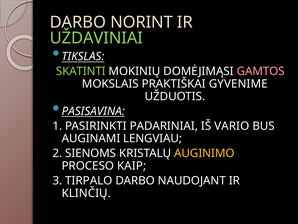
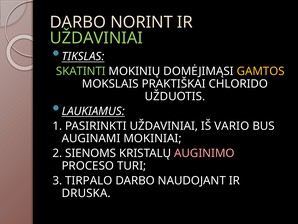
GAMTOS colour: pink -> yellow
GYVENIME: GYVENIME -> CHLORIDO
PASISAVINA: PASISAVINA -> LAUKIAMUS
PASIRINKTI PADARINIAI: PADARINIAI -> UŽDAVINIAI
LENGVIAU: LENGVIAU -> MOKINIAI
AUGINIMO colour: yellow -> pink
KAIP: KAIP -> TURI
KLINČIŲ: KLINČIŲ -> DRUSKA
